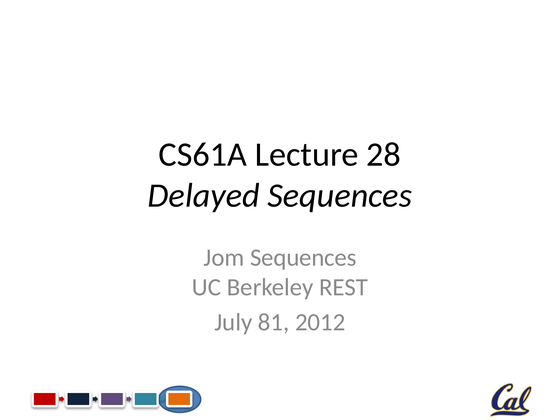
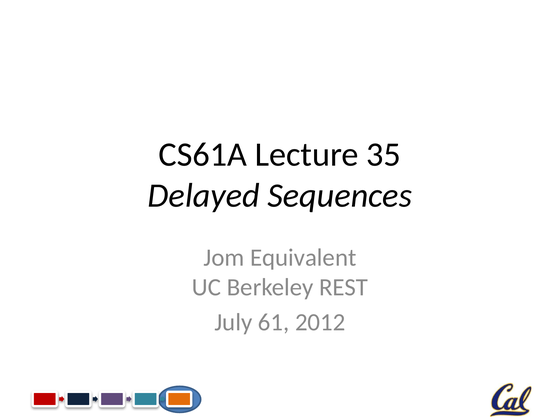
28: 28 -> 35
Jom Sequences: Sequences -> Equivalent
81: 81 -> 61
